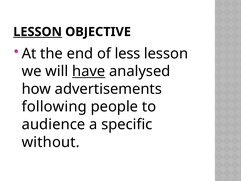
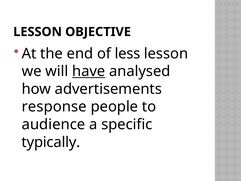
LESSON at (38, 32) underline: present -> none
following: following -> response
without: without -> typically
